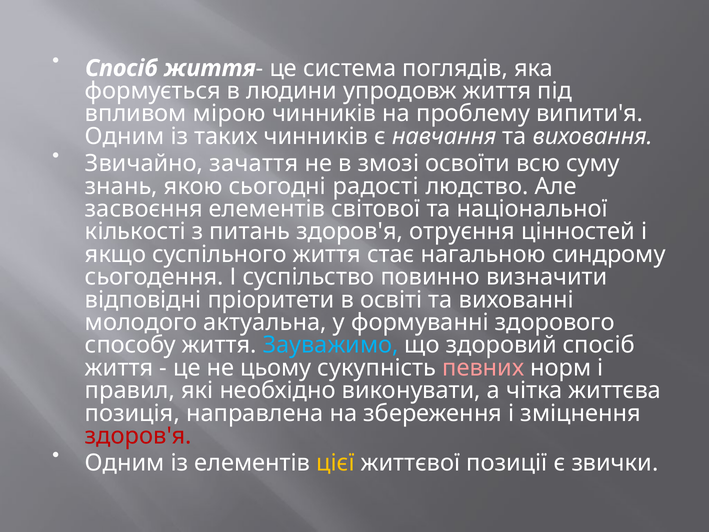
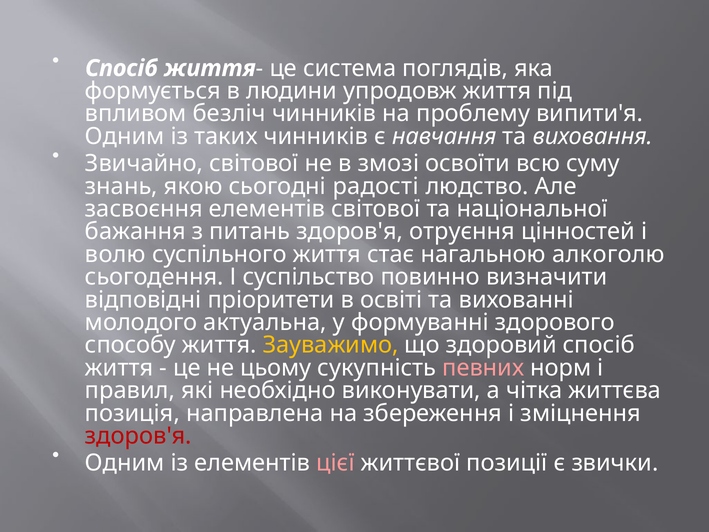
мірою: мірою -> безліч
Звичайно зачаття: зачаття -> світової
кількості: кількості -> бажання
якщо: якщо -> волю
синдрому: синдрому -> алкоголю
Зауважимо colour: light blue -> yellow
цієї colour: yellow -> pink
